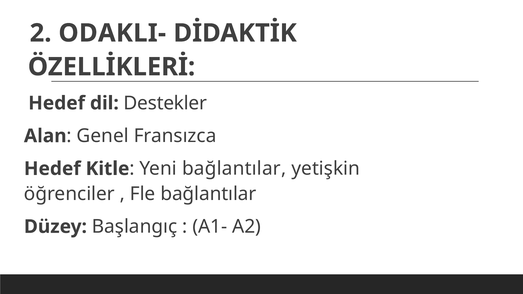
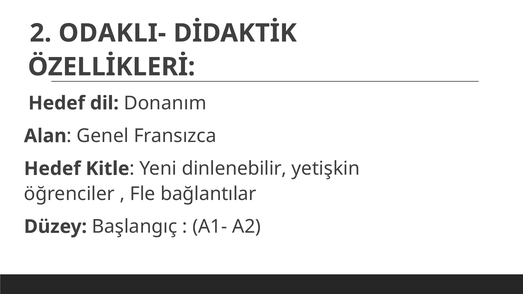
Destekler: Destekler -> Donanım
Yeni bağlantılar: bağlantılar -> dinlenebilir
